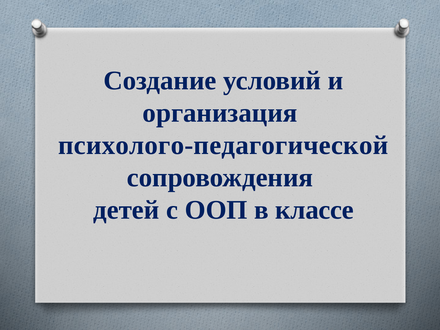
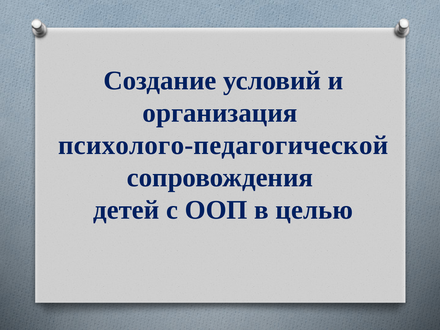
классе: классе -> целью
